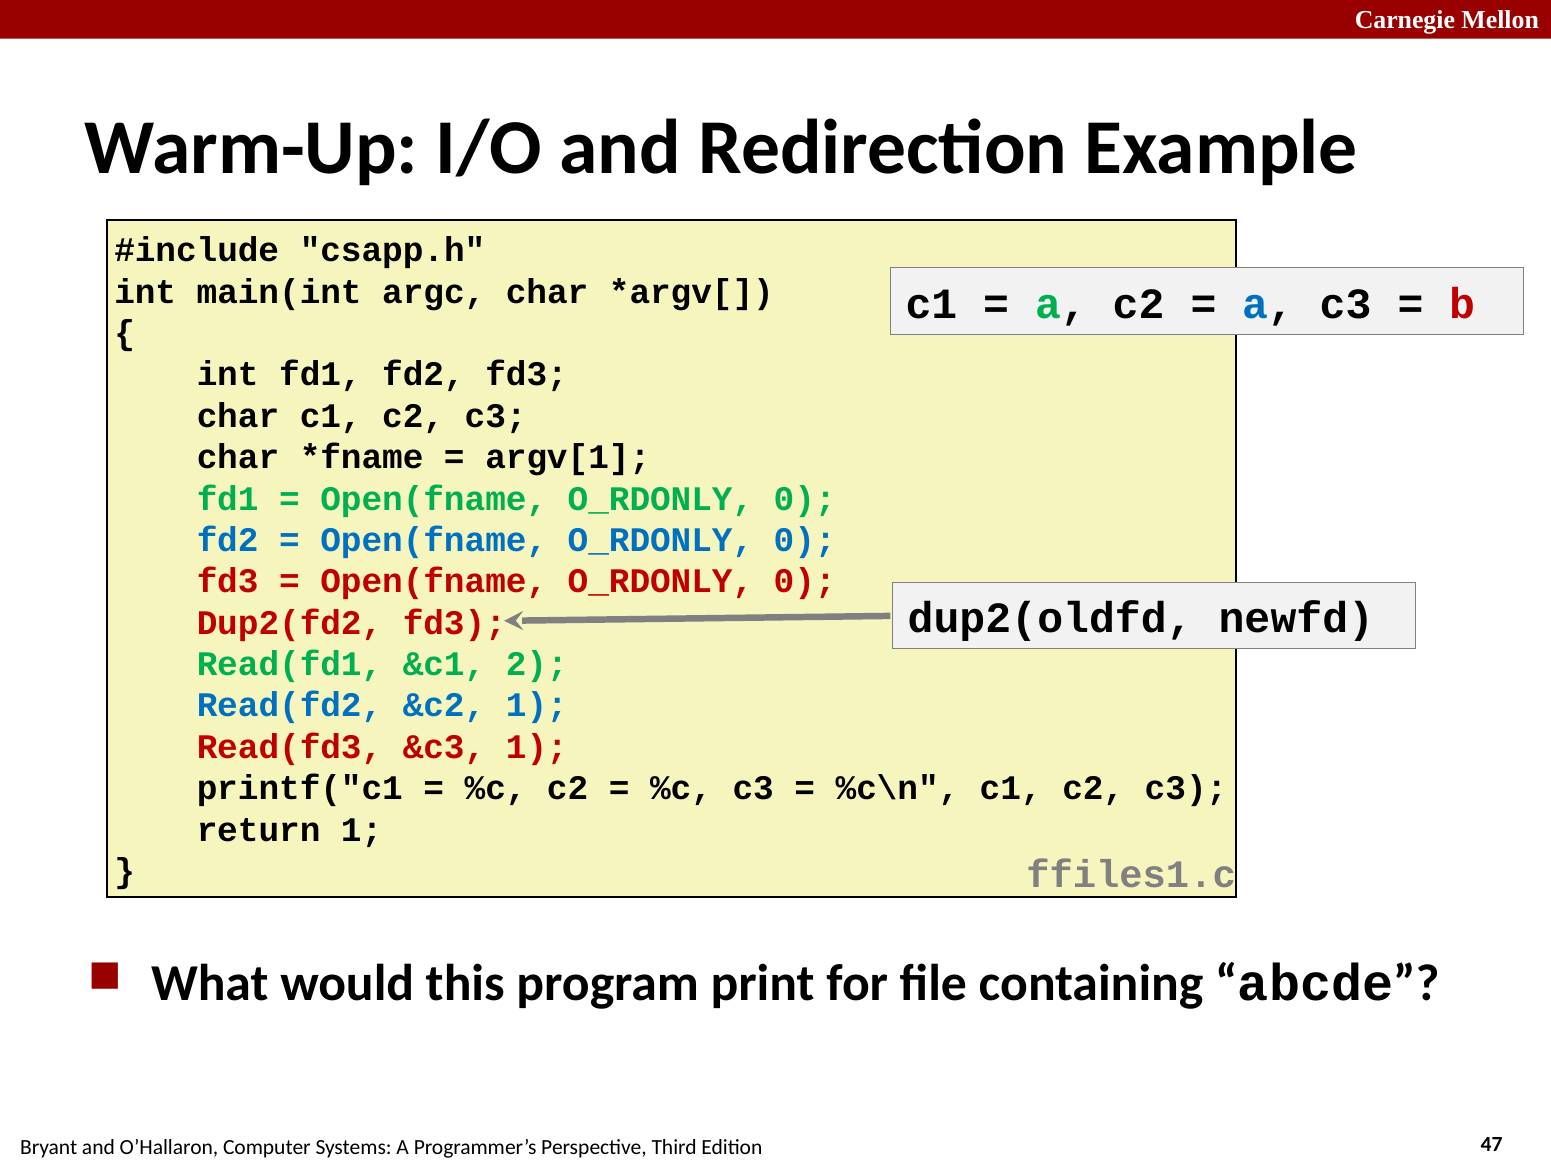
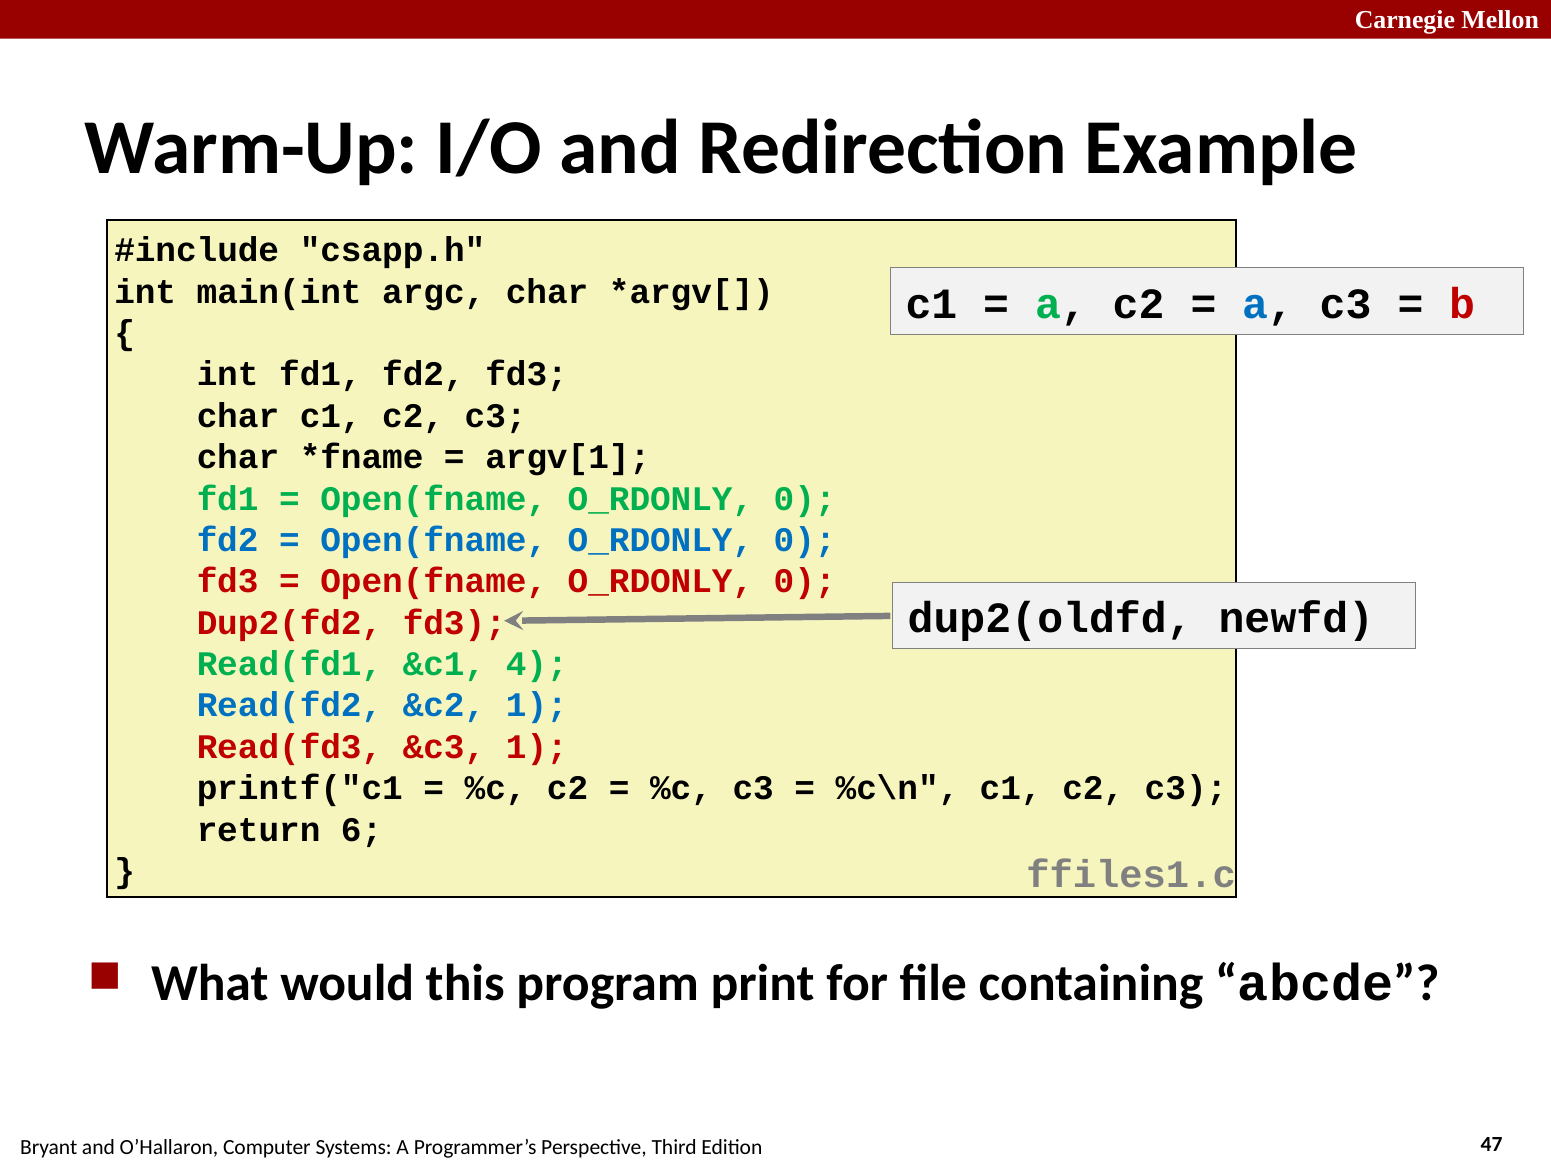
2: 2 -> 4
return 1: 1 -> 6
